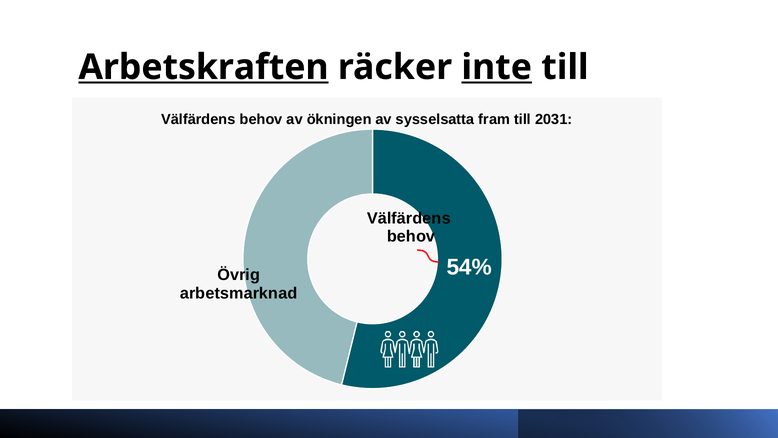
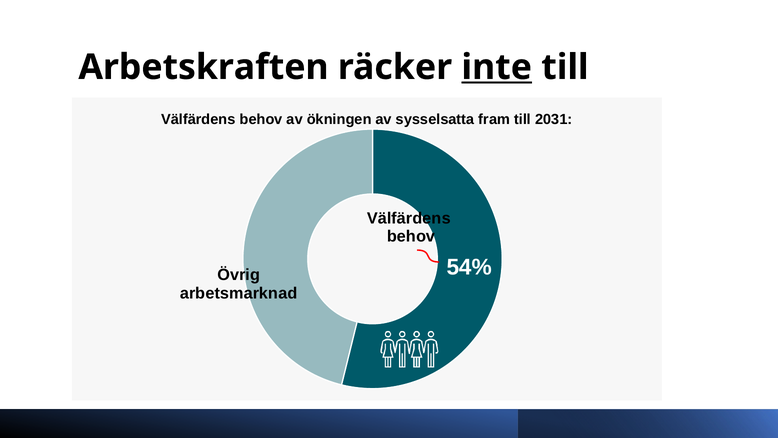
Arbetskraften underline: present -> none
